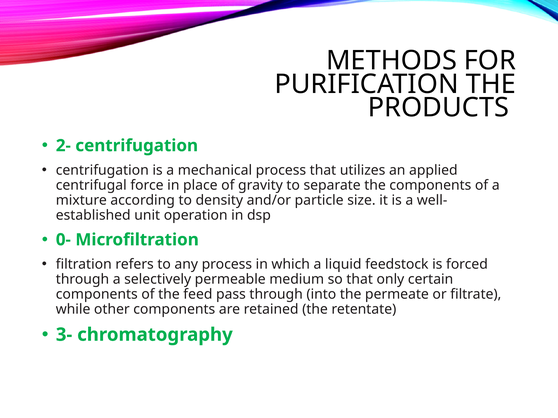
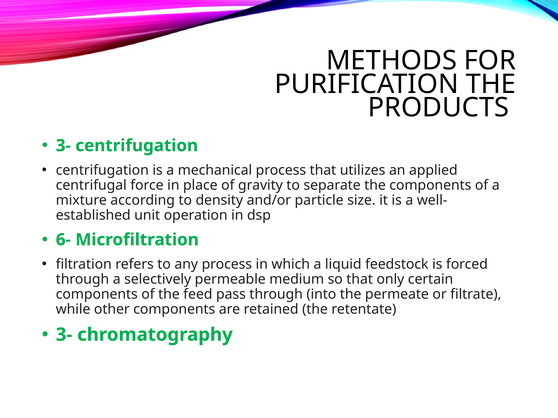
2- at (63, 146): 2- -> 3-
0-: 0- -> 6-
